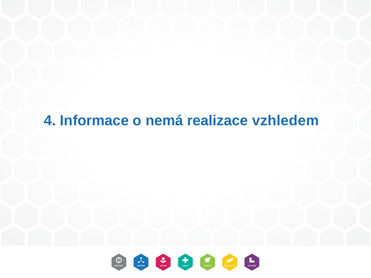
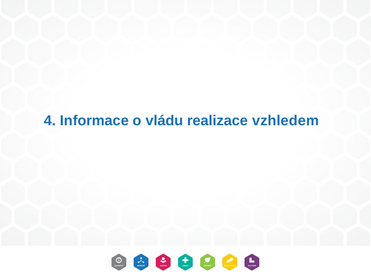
nemá: nemá -> vládu
